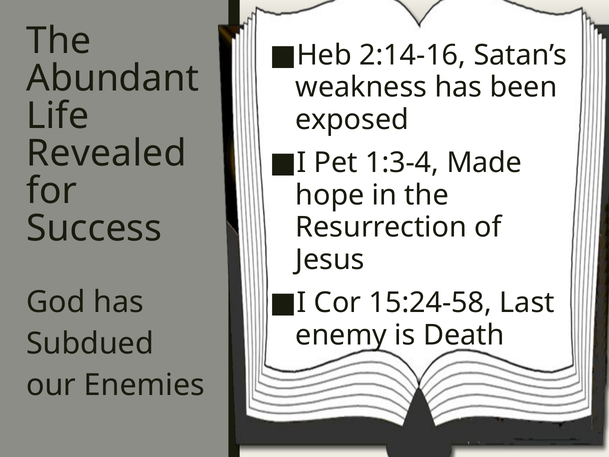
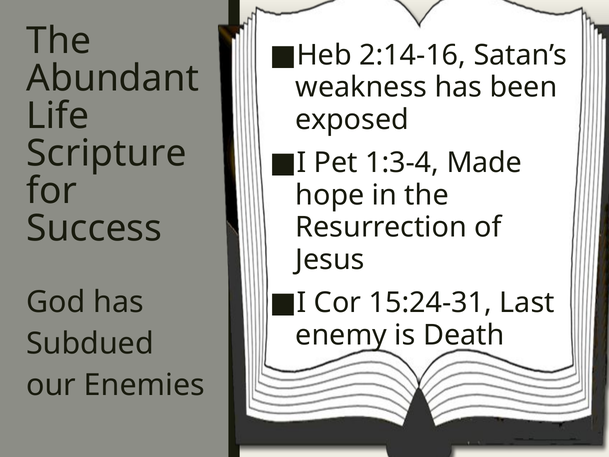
Revealed: Revealed -> Scripture
15:24-58: 15:24-58 -> 15:24-31
